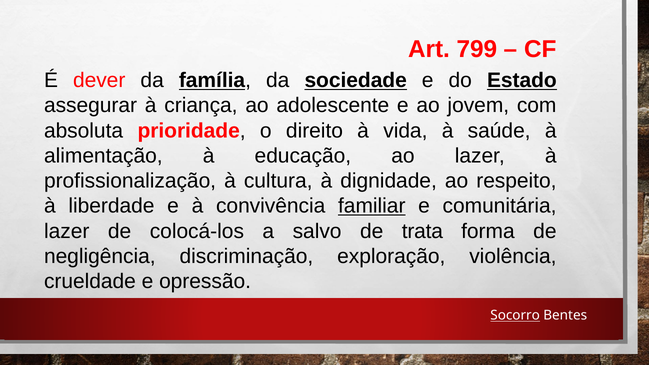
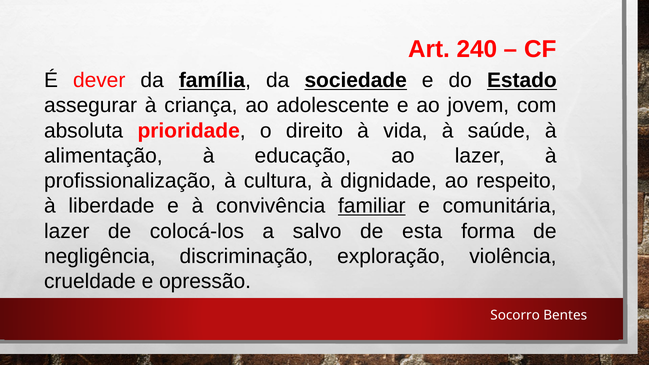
799: 799 -> 240
trata: trata -> esta
Socorro underline: present -> none
